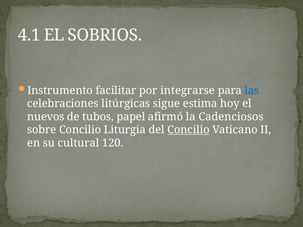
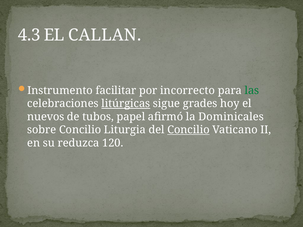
4.1: 4.1 -> 4.3
SOBRIOS: SOBRIOS -> CALLAN
integrarse: integrarse -> incorrecto
las colour: blue -> green
litúrgicas underline: none -> present
estima: estima -> grades
Cadenciosos: Cadenciosos -> Dominicales
cultural: cultural -> reduzca
